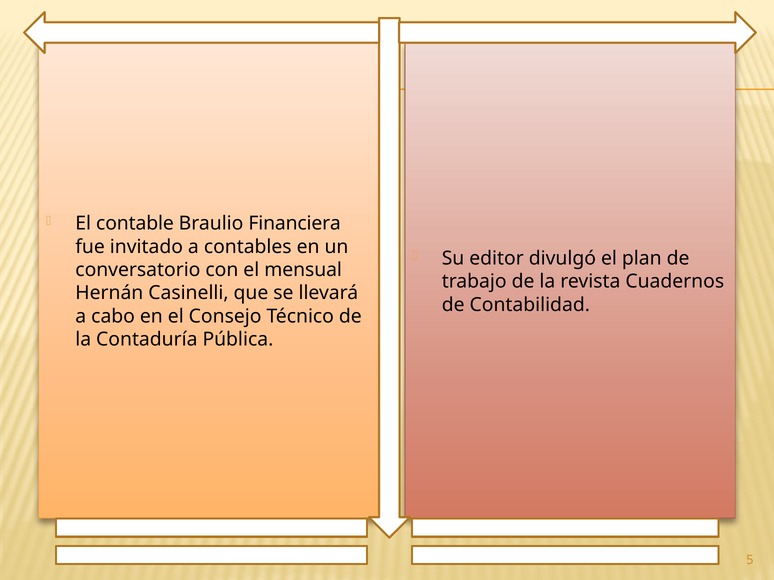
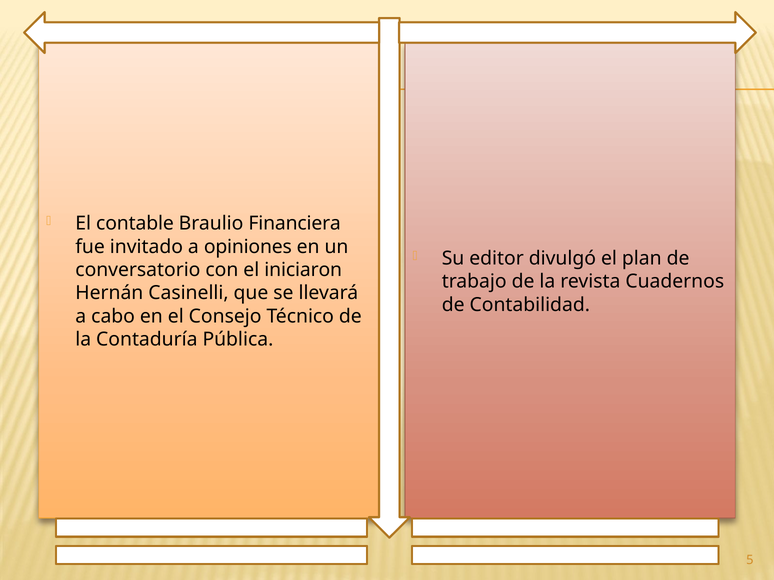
contables: contables -> opiniones
mensual: mensual -> iniciaron
